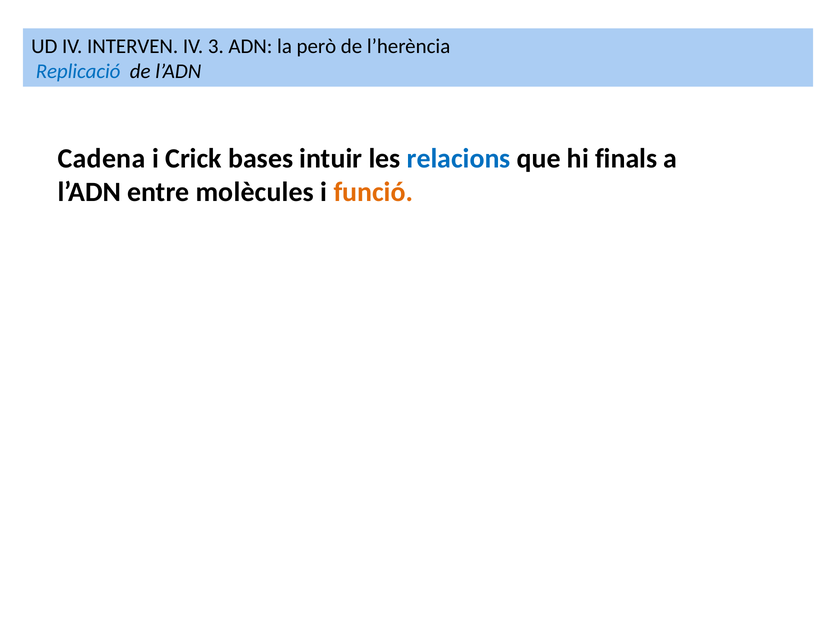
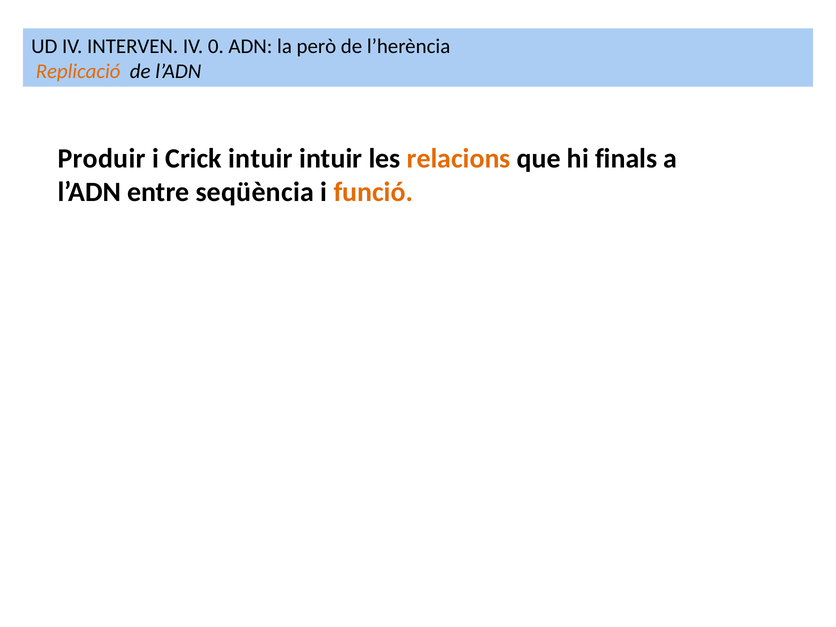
3: 3 -> 0
Replicació colour: blue -> orange
Cadena: Cadena -> Produir
Crick bases: bases -> intuir
relacions colour: blue -> orange
molècules: molècules -> seqüència
